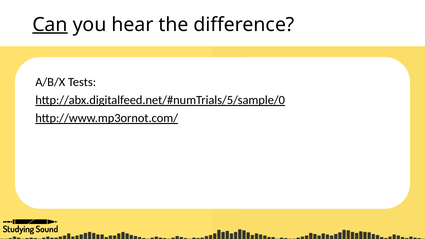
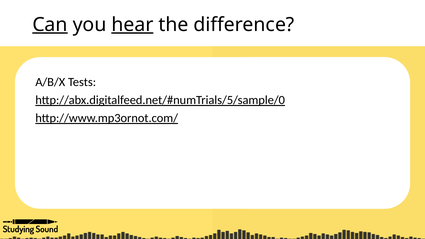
hear underline: none -> present
